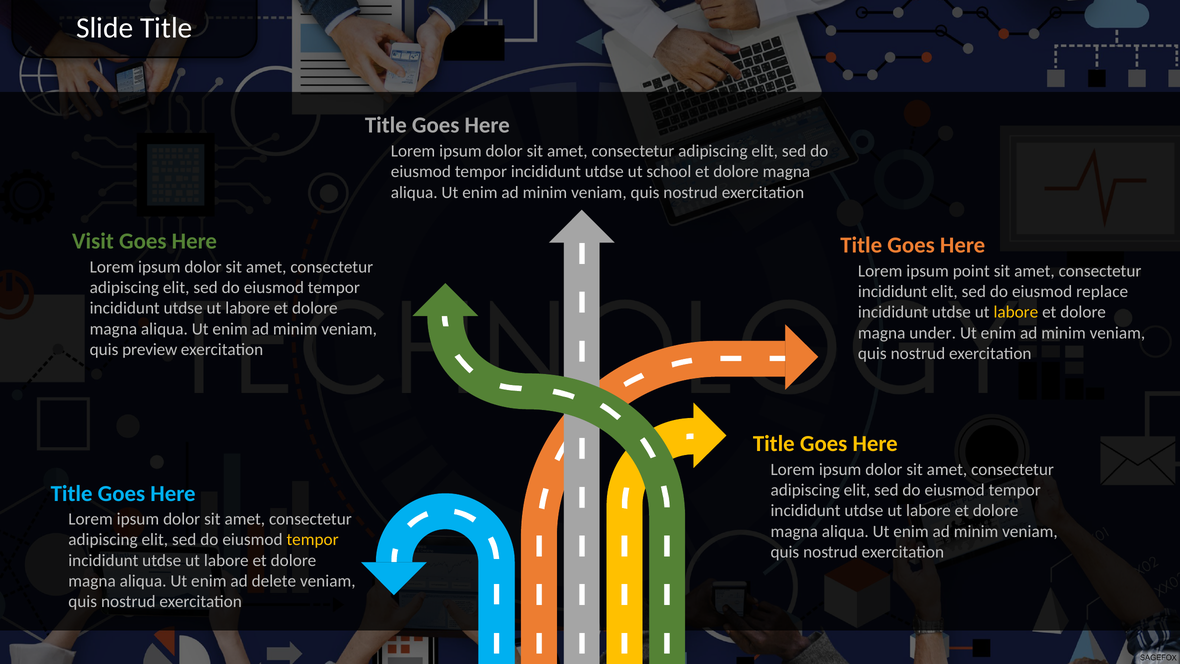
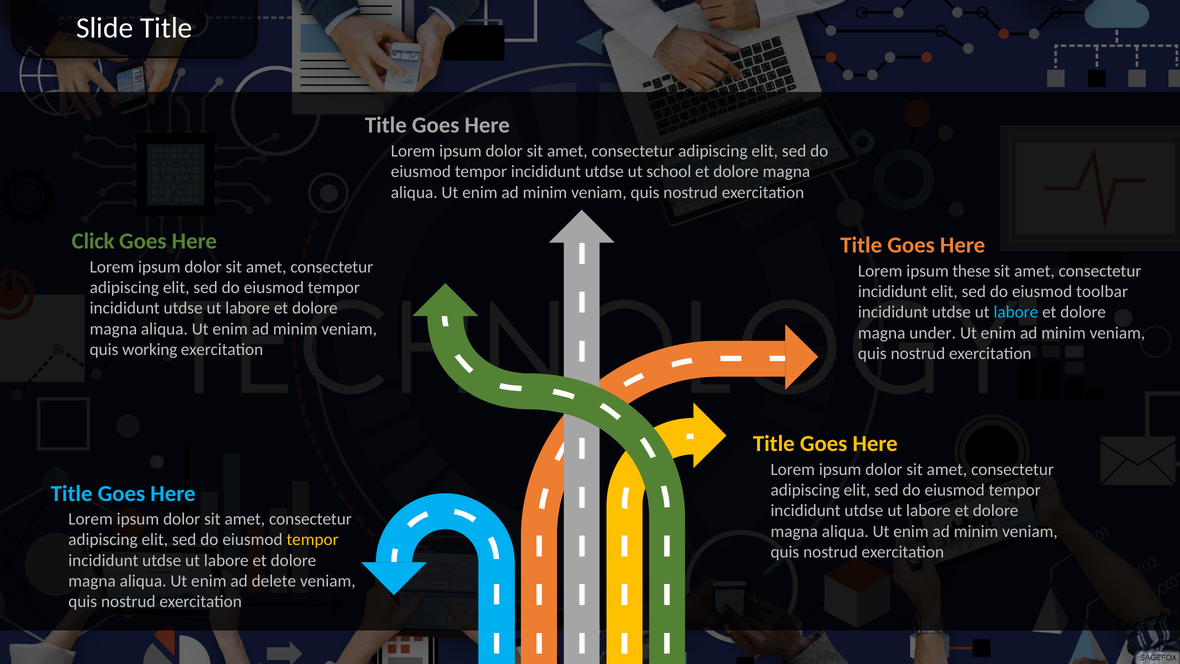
Visit: Visit -> Click
point: point -> these
replace: replace -> toolbar
labore at (1016, 312) colour: yellow -> light blue
preview: preview -> working
